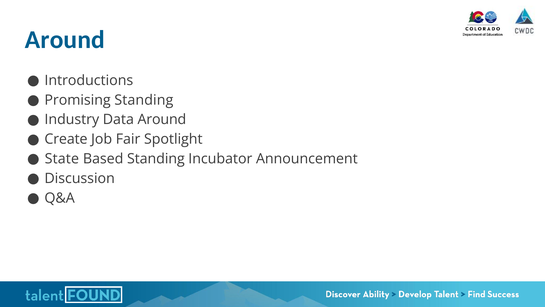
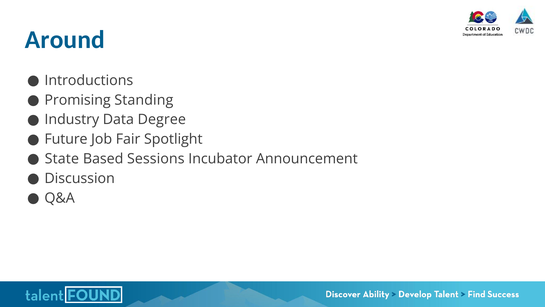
Data Around: Around -> Degree
Create: Create -> Future
Based Standing: Standing -> Sessions
